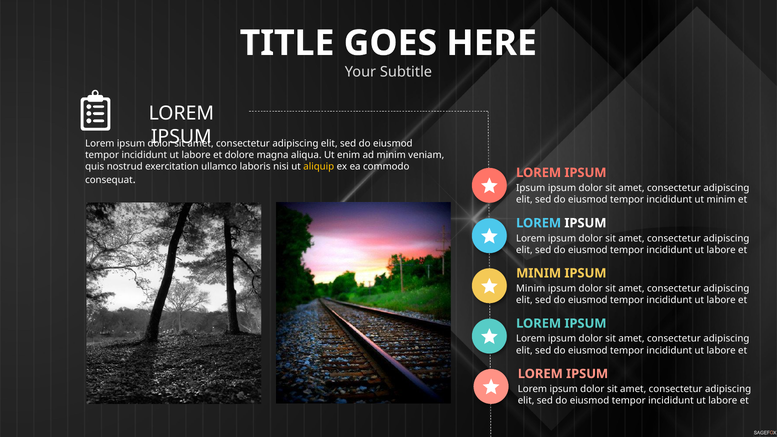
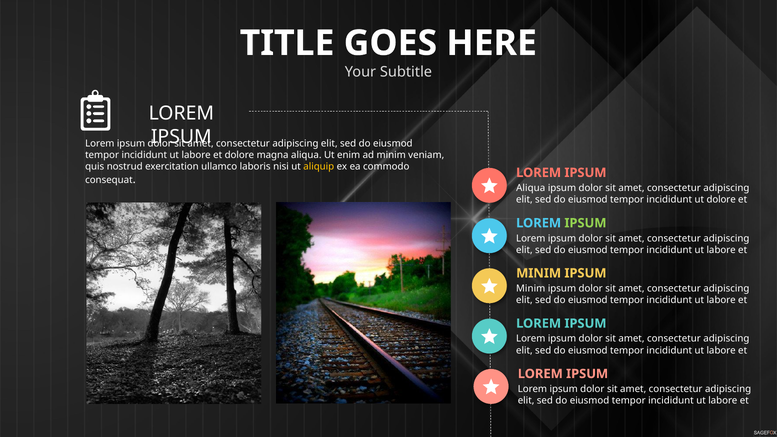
Ipsum at (531, 188): Ipsum -> Aliqua
ut minim: minim -> dolore
IPSUM at (585, 223) colour: white -> light green
